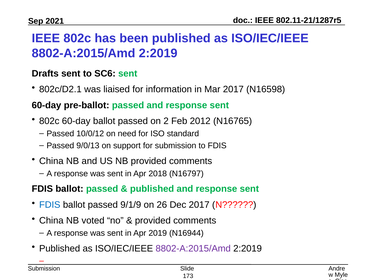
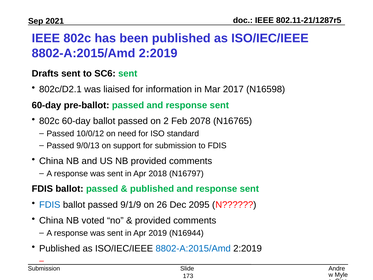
2012: 2012 -> 2078
Dec 2017: 2017 -> 2095
8802-A:2015/Amd at (193, 248) colour: purple -> blue
